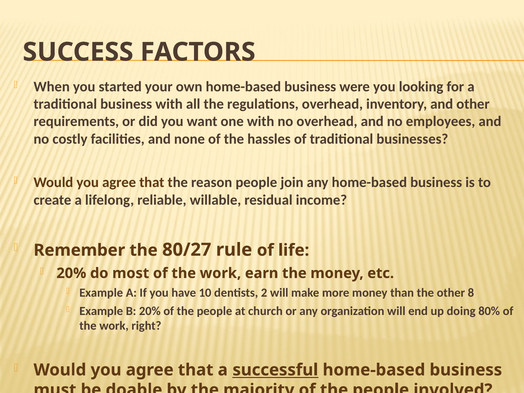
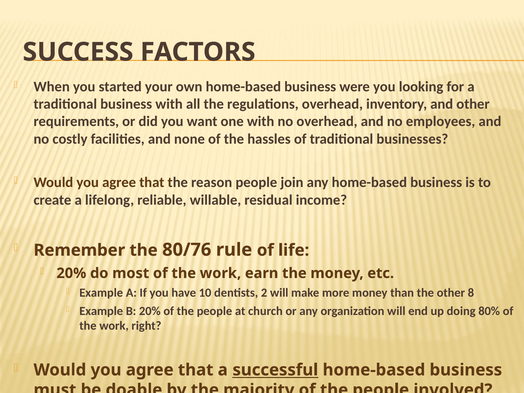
80/27: 80/27 -> 80/76
